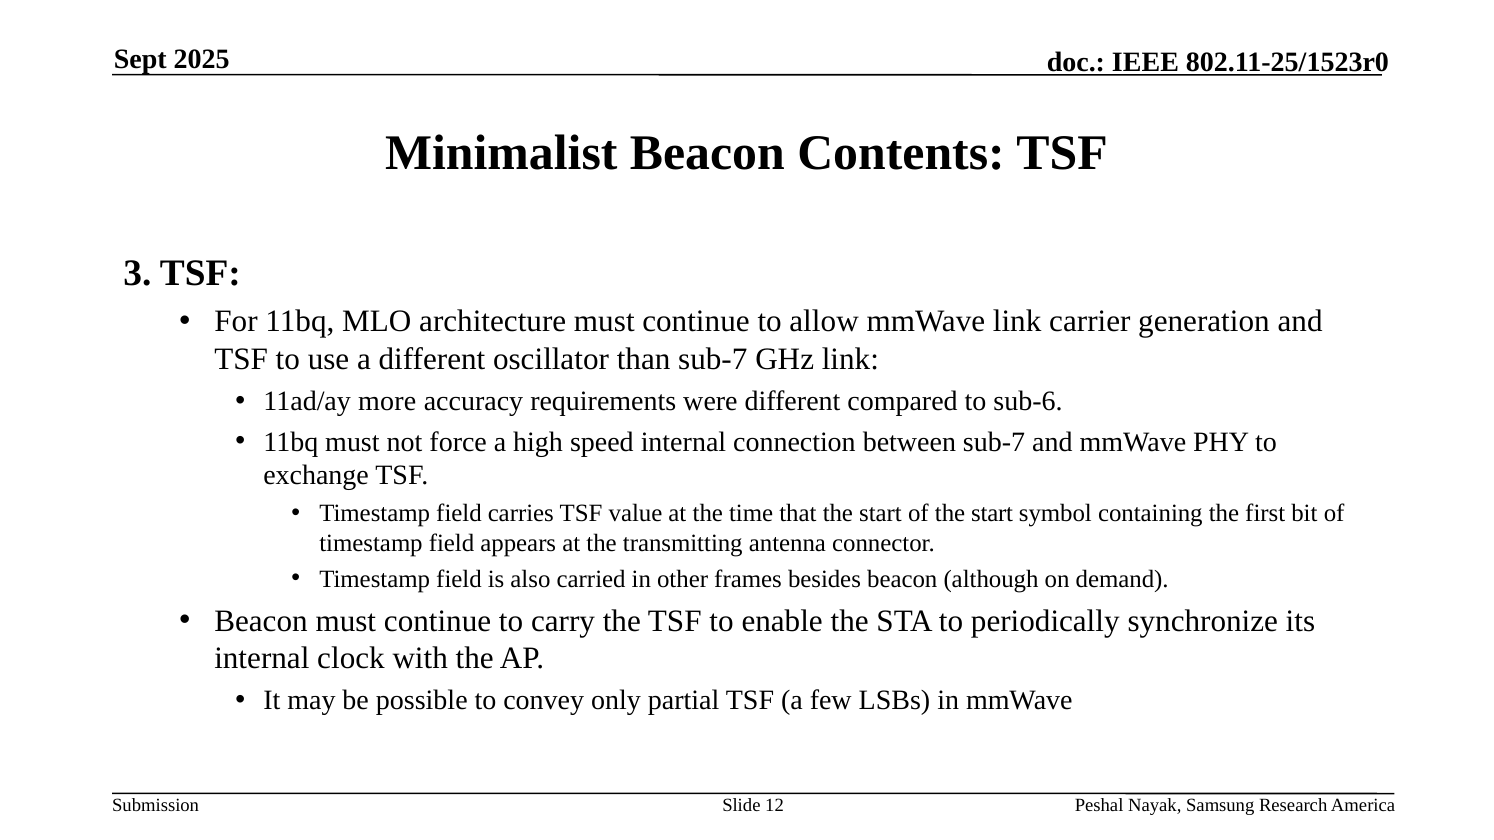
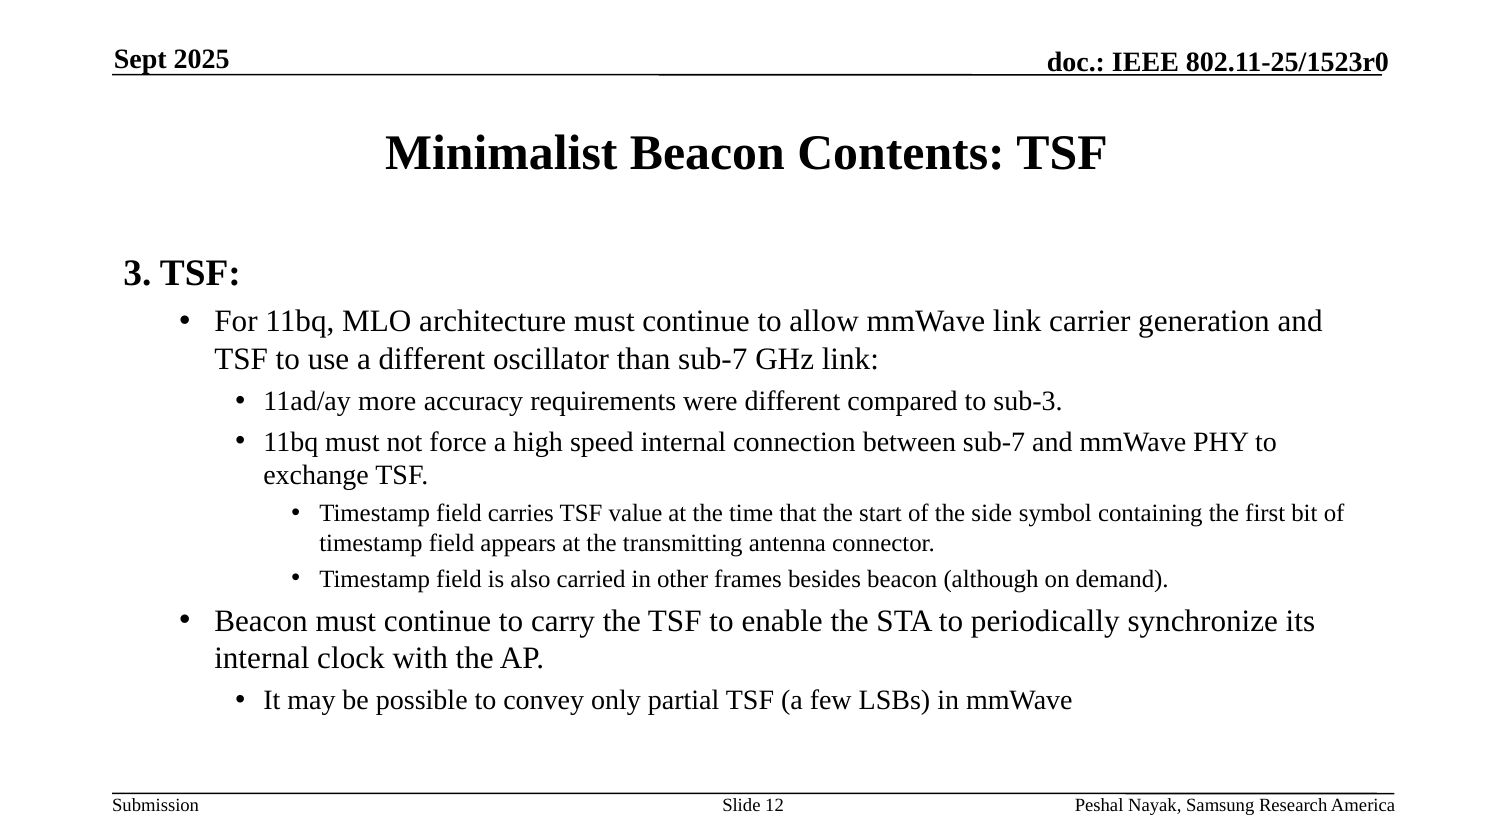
sub-6: sub-6 -> sub-3
of the start: start -> side
